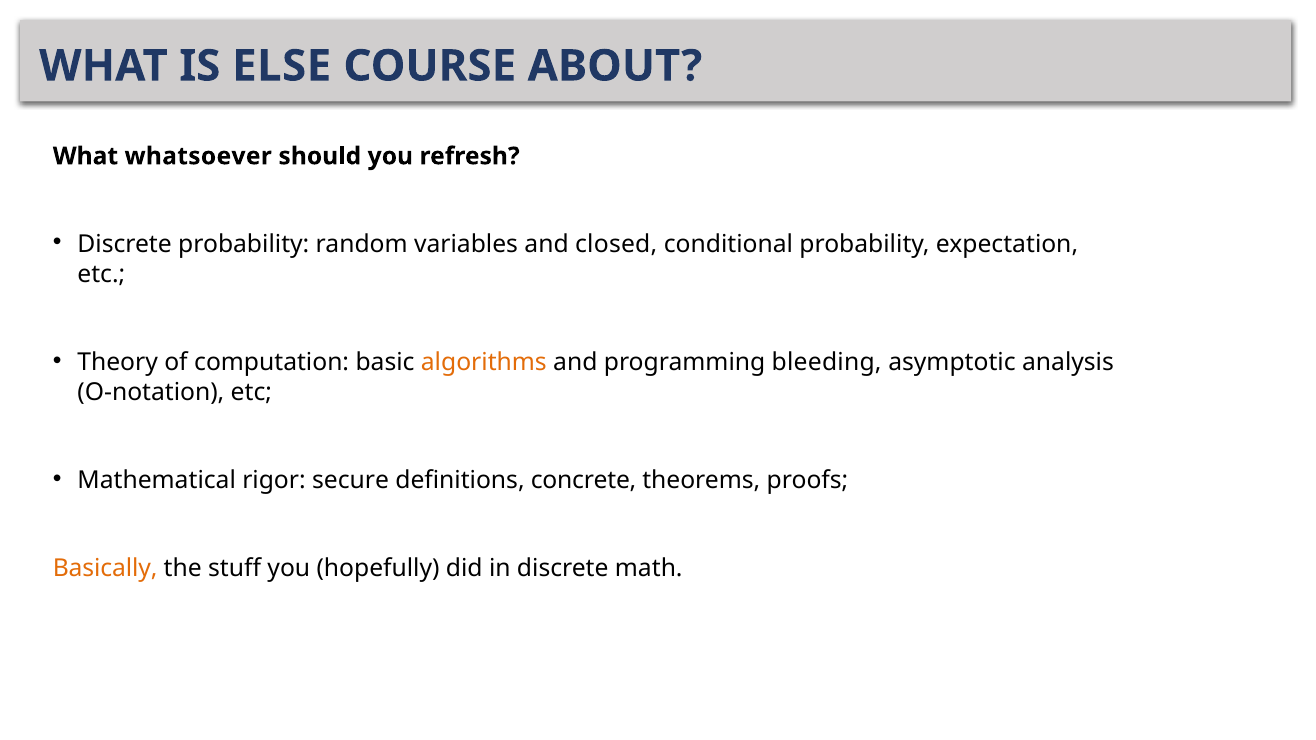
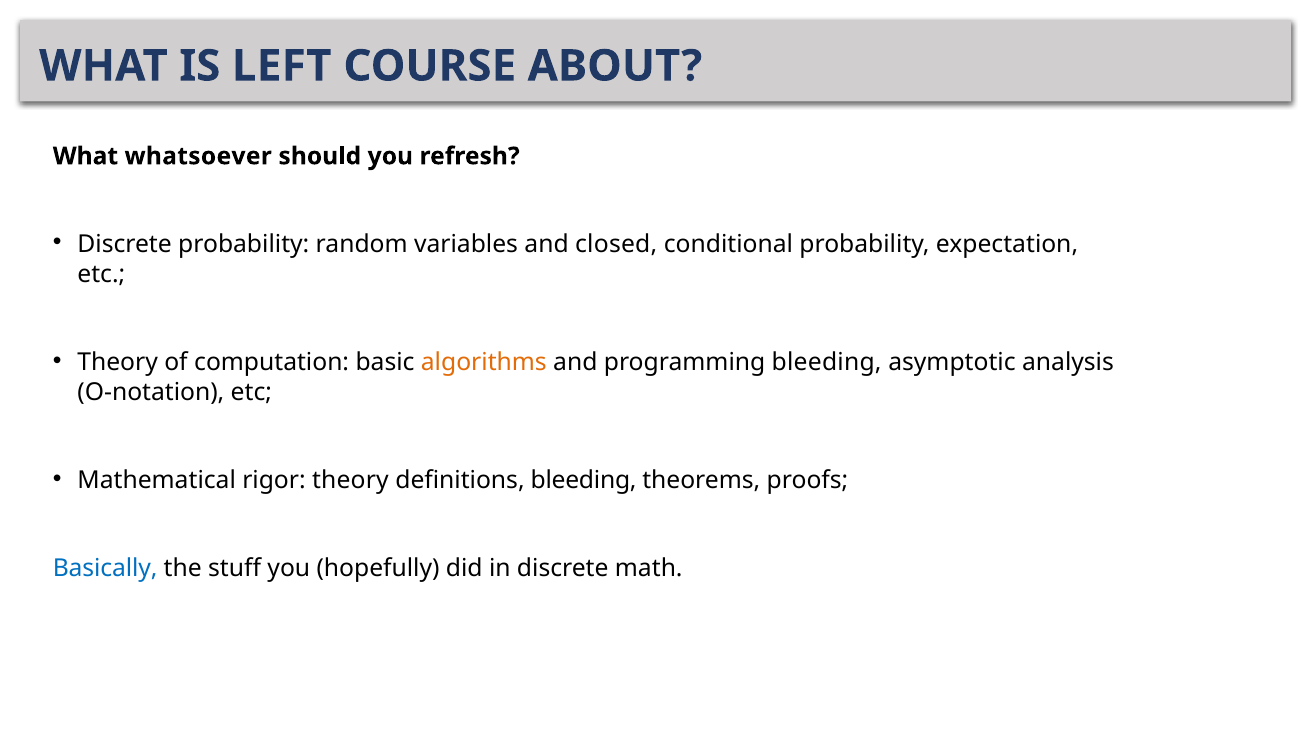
ELSE: ELSE -> LEFT
rigor secure: secure -> theory
definitions concrete: concrete -> bleeding
Basically colour: orange -> blue
